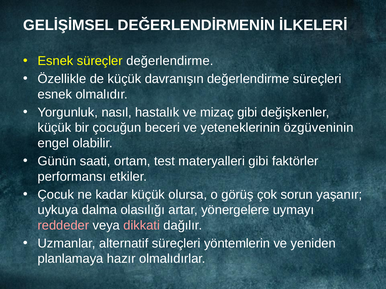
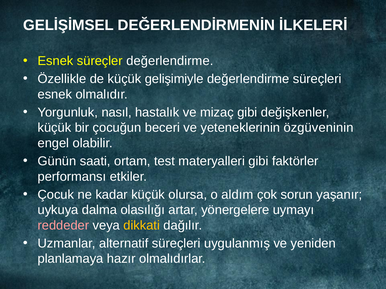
davranışın: davranışın -> gelişimiyle
görüş: görüş -> aldım
dikkati colour: pink -> yellow
yöntemlerin: yöntemlerin -> uygulanmış
